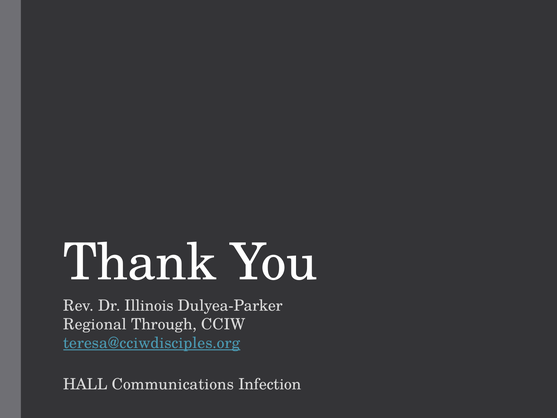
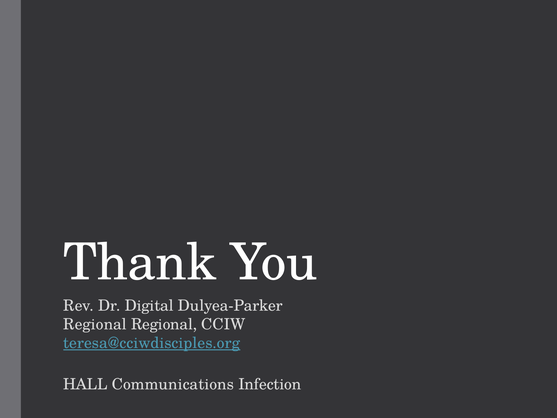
Illinois: Illinois -> Digital
Regional Through: Through -> Regional
